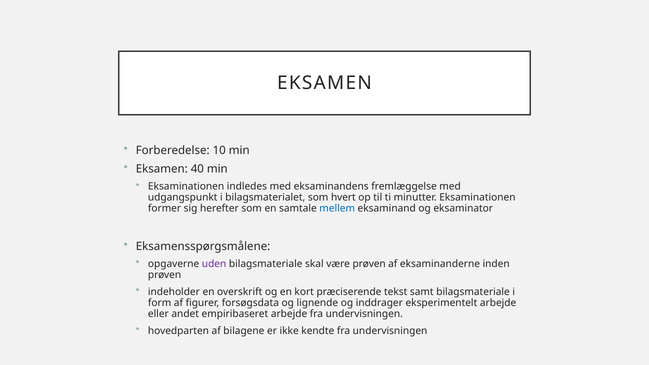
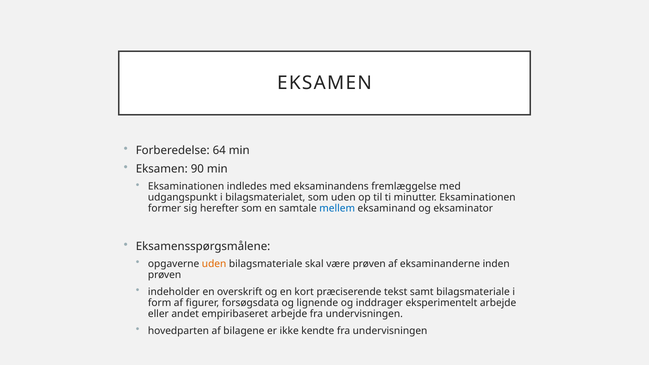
10: 10 -> 64
40: 40 -> 90
som hvert: hvert -> uden
uden at (214, 264) colour: purple -> orange
